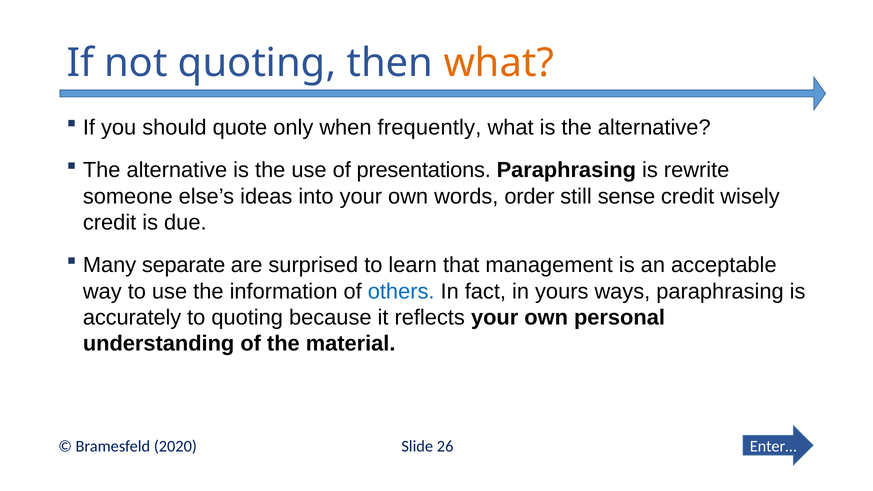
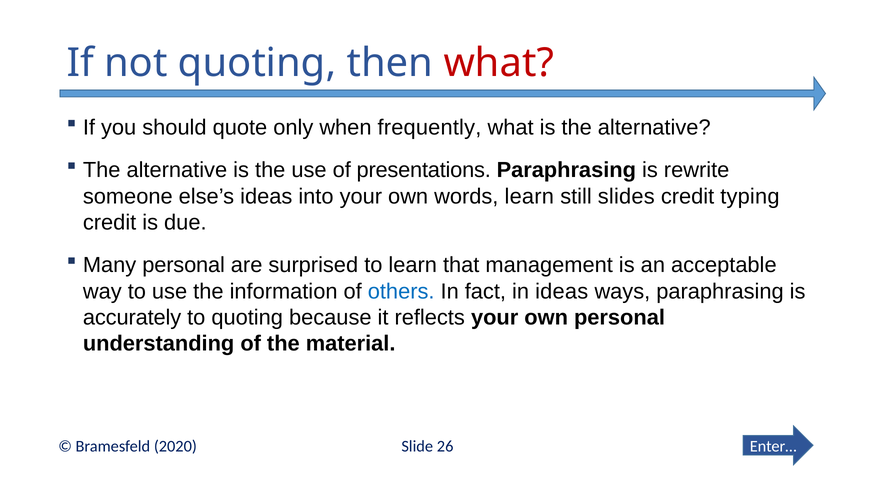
what at (499, 63) colour: orange -> red
words order: order -> learn
sense: sense -> slides
wisely: wisely -> typing
Many separate: separate -> personal
in yours: yours -> ideas
